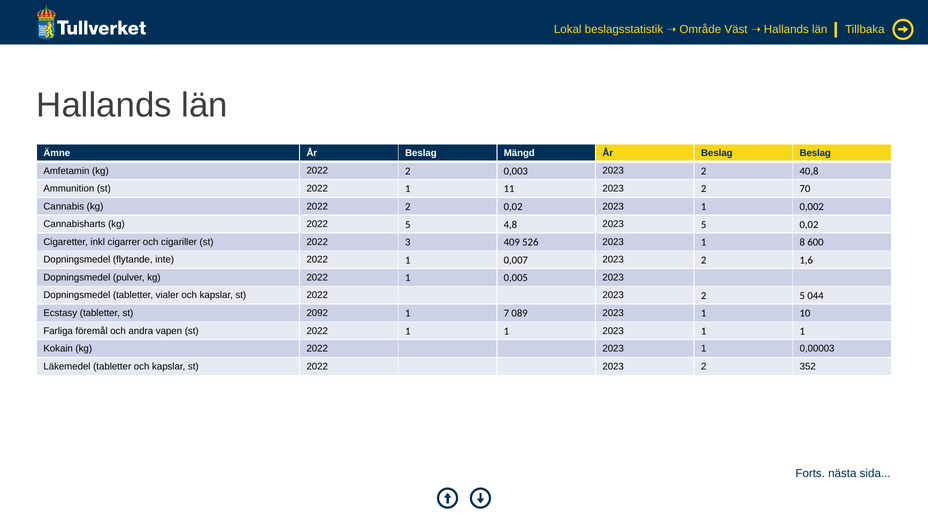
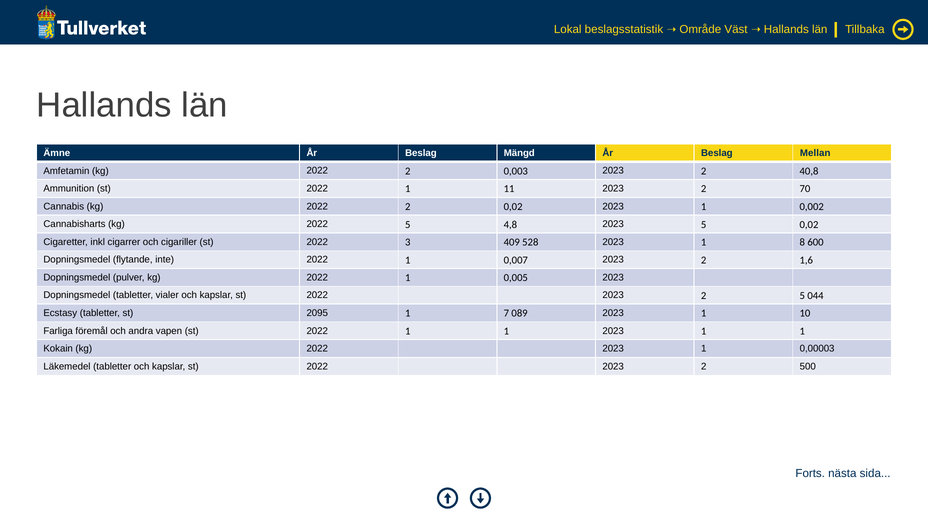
Beslag Beslag: Beslag -> Mellan
526: 526 -> 528
2092: 2092 -> 2095
352: 352 -> 500
